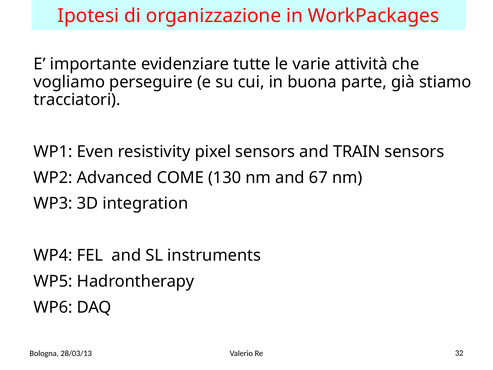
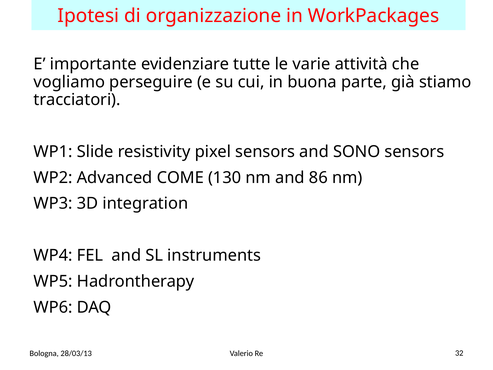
Even: Even -> Slide
TRAIN: TRAIN -> SONO
67: 67 -> 86
